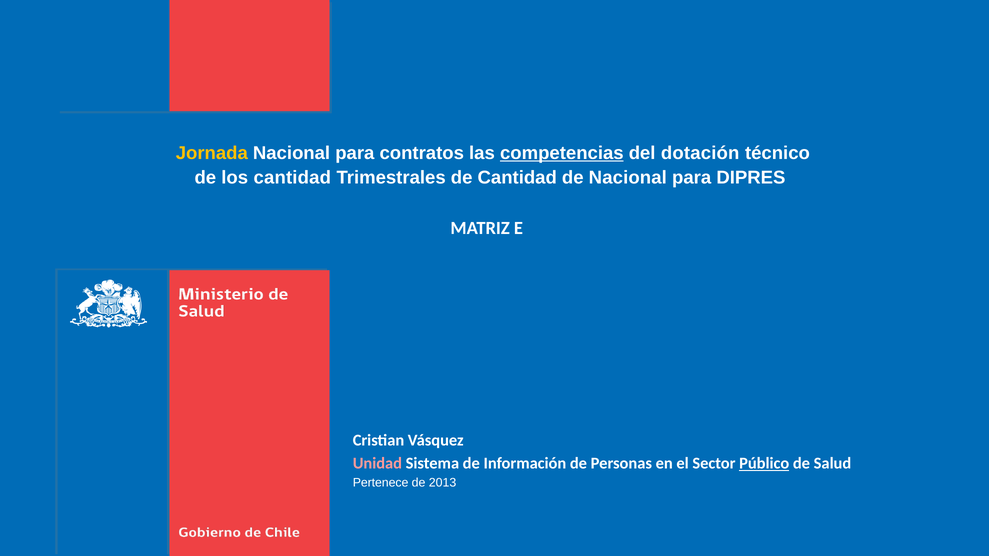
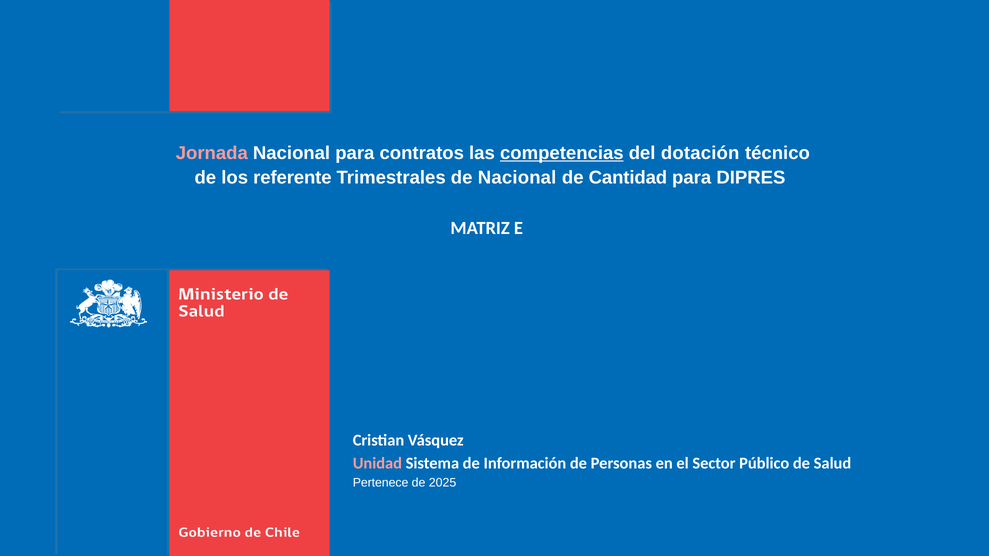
Jornada colour: yellow -> pink
los cantidad: cantidad -> referente
de Cantidad: Cantidad -> Nacional
de Nacional: Nacional -> Cantidad
Público underline: present -> none
2013: 2013 -> 2025
